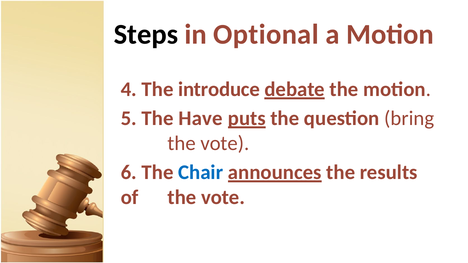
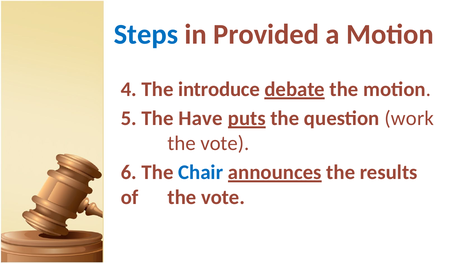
Steps colour: black -> blue
Optional: Optional -> Provided
bring: bring -> work
